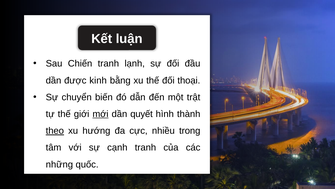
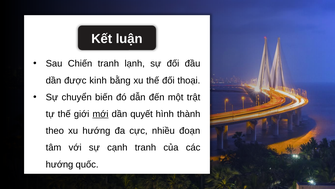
theo underline: present -> none
trong: trong -> đoạn
những at (59, 164): những -> hướng
